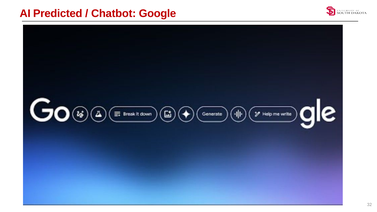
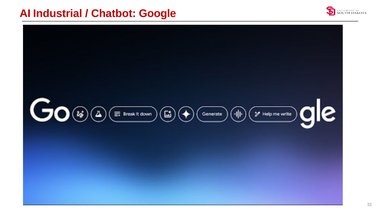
Predicted: Predicted -> Industrial
